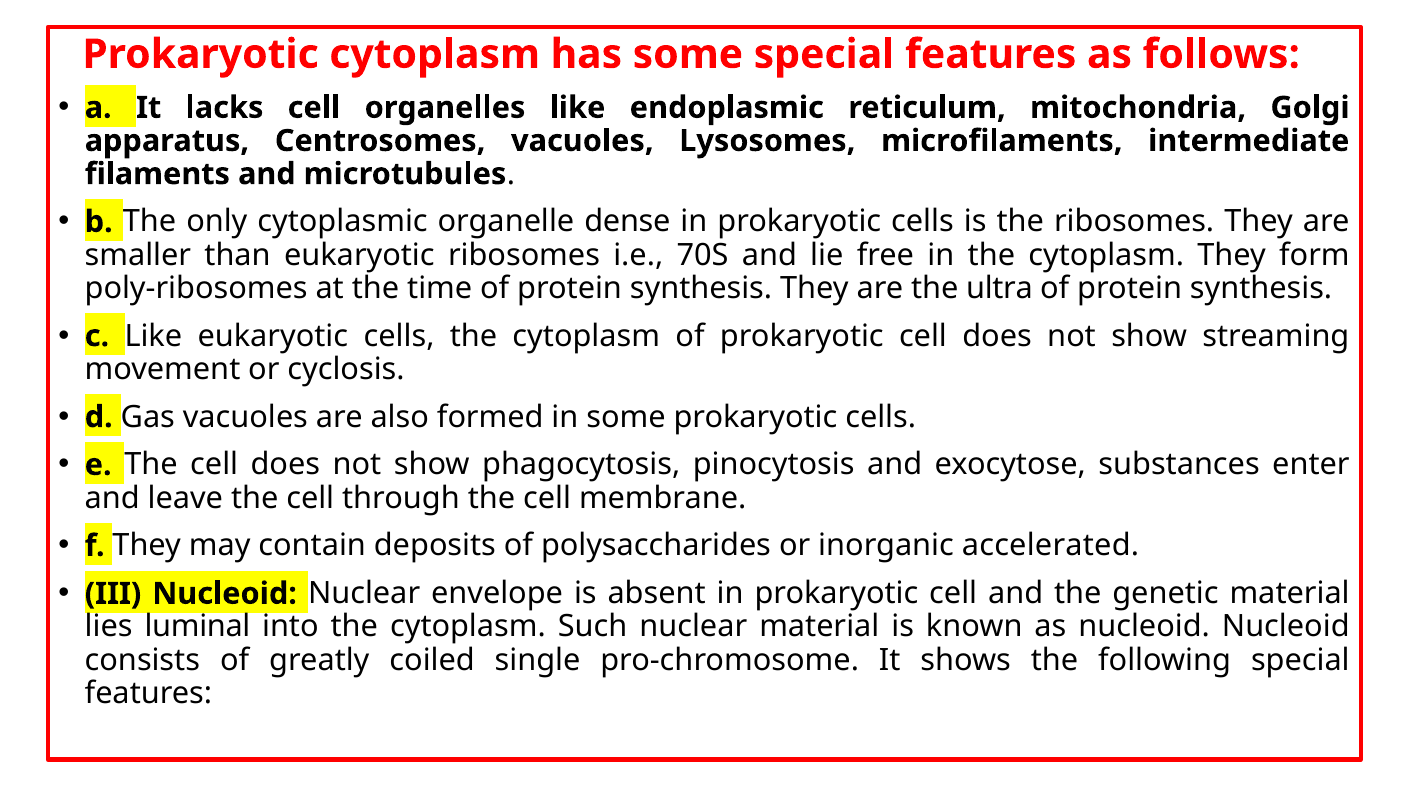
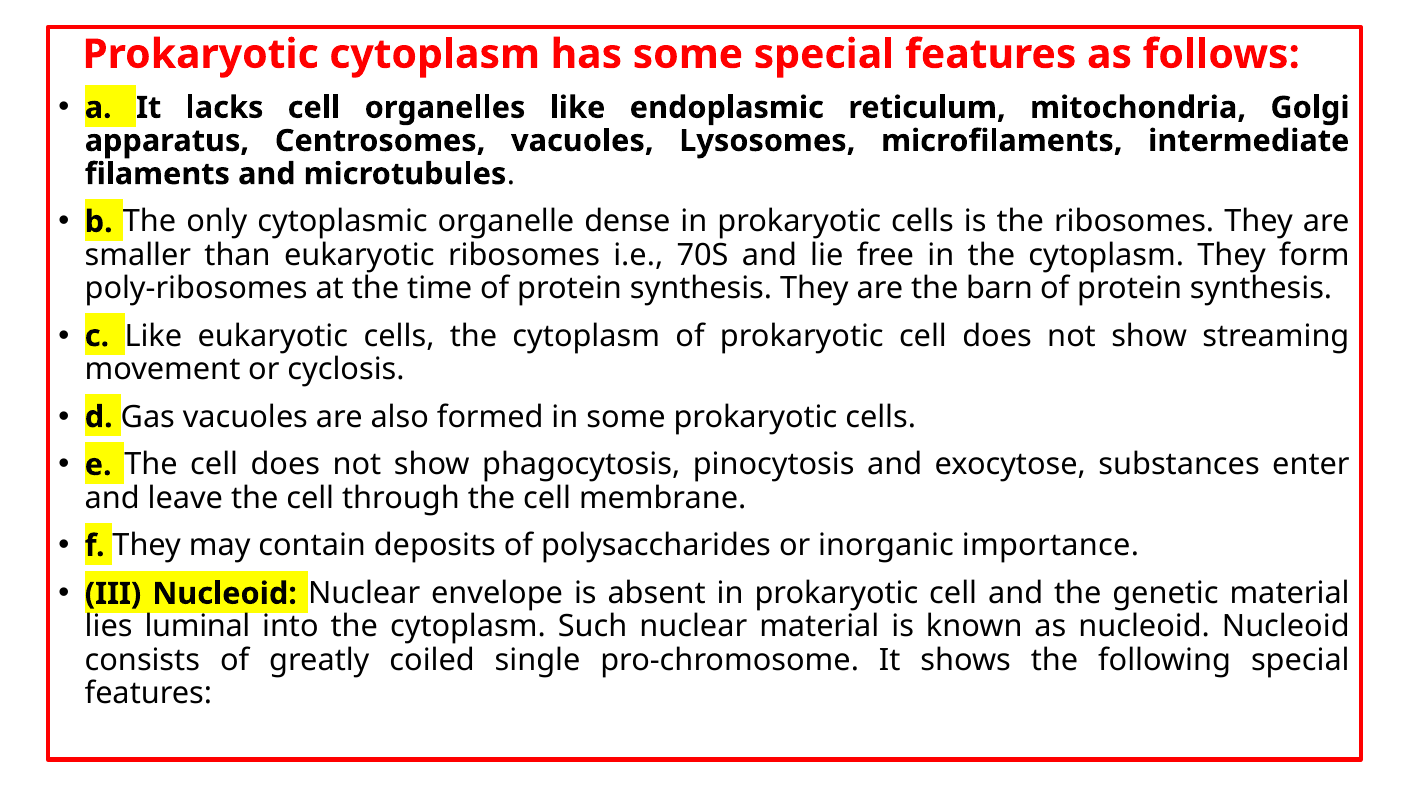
ultra: ultra -> barn
accelerated: accelerated -> importance
